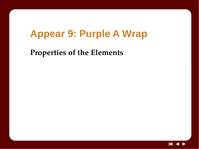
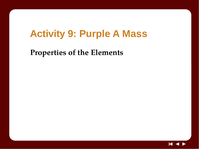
Appear: Appear -> Activity
Wrap: Wrap -> Mass
